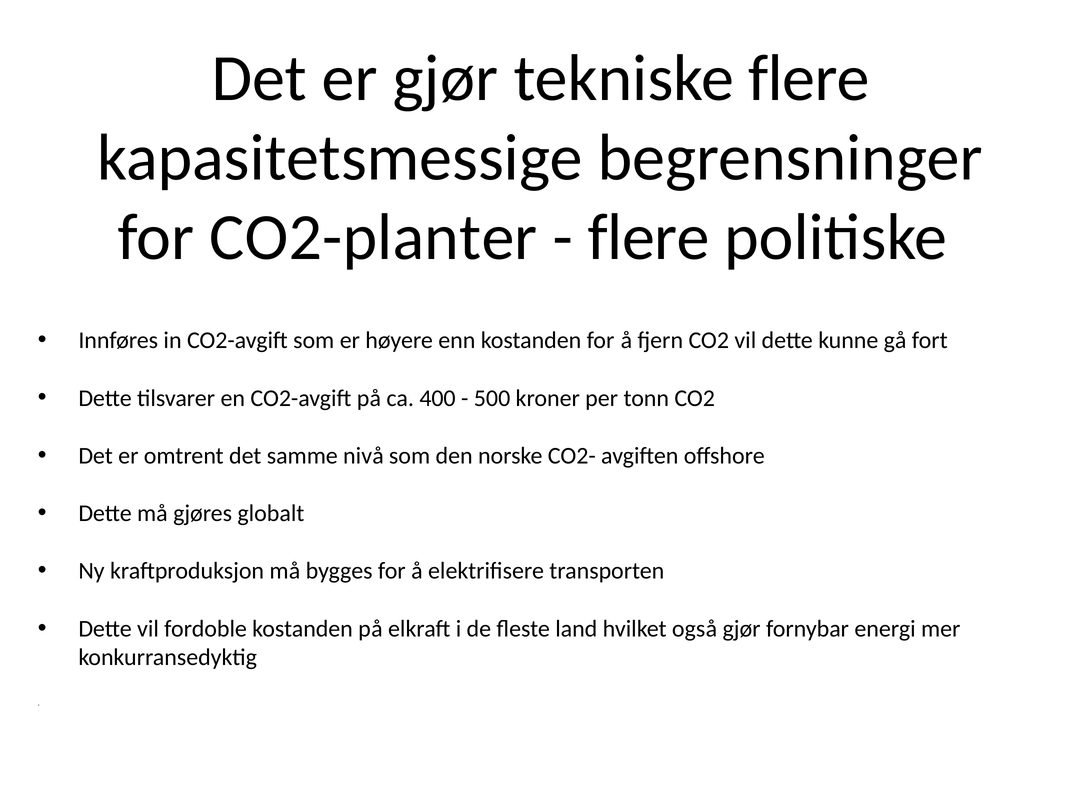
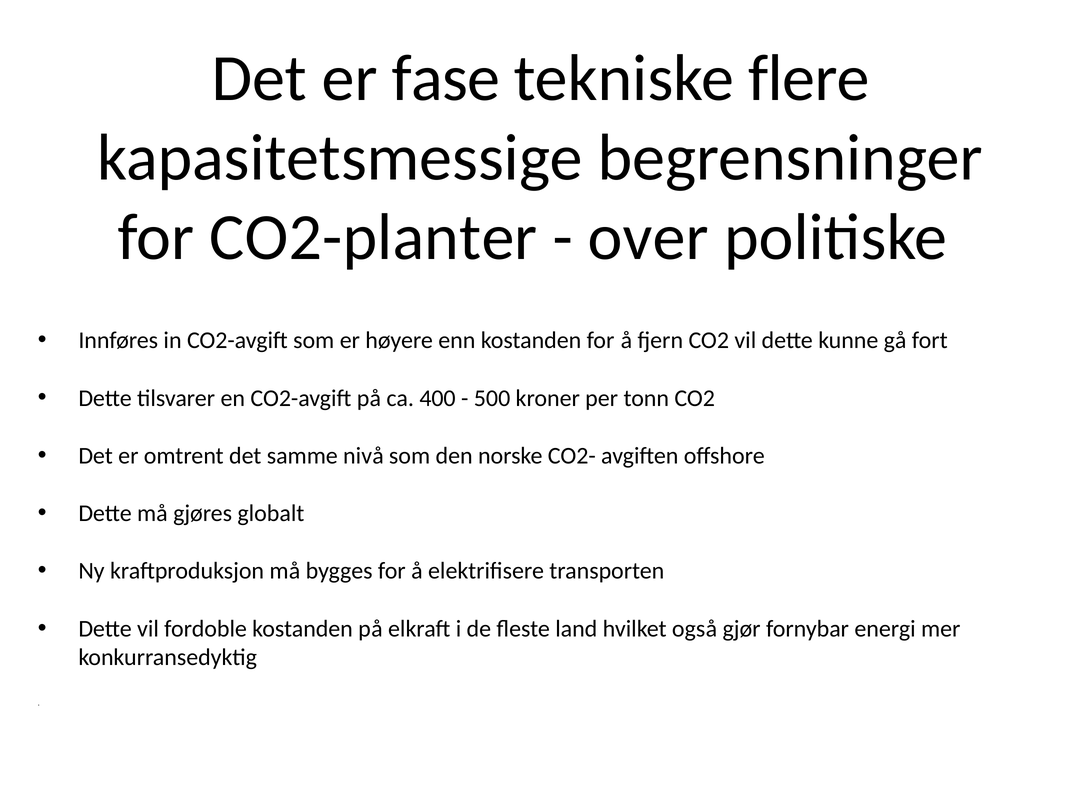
er gjør: gjør -> fase
flere at (649, 237): flere -> over
